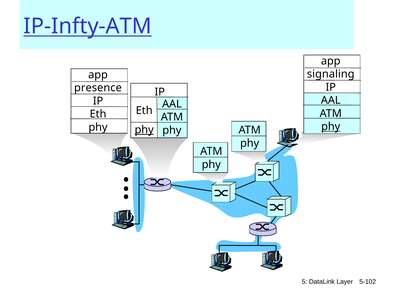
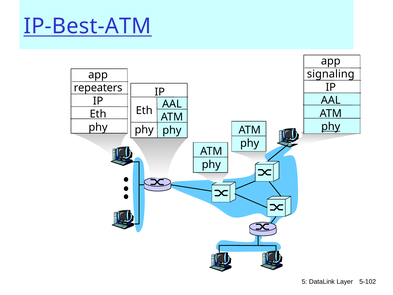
IP-Infty-ATM: IP-Infty-ATM -> IP-Best-ATM
presence: presence -> repeaters
phy at (144, 130) underline: present -> none
